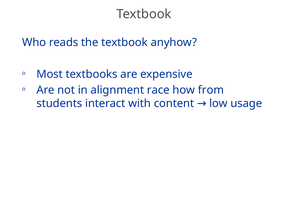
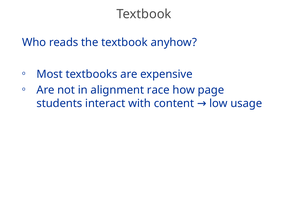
from: from -> page
